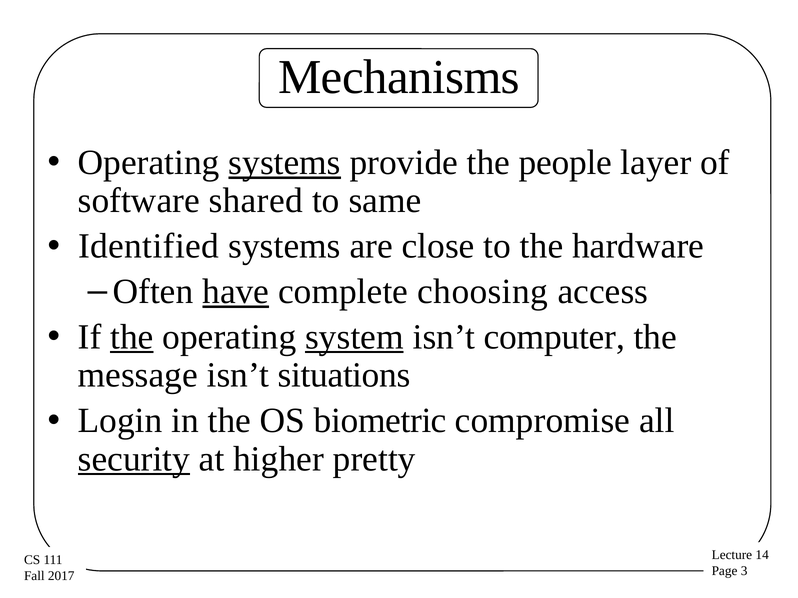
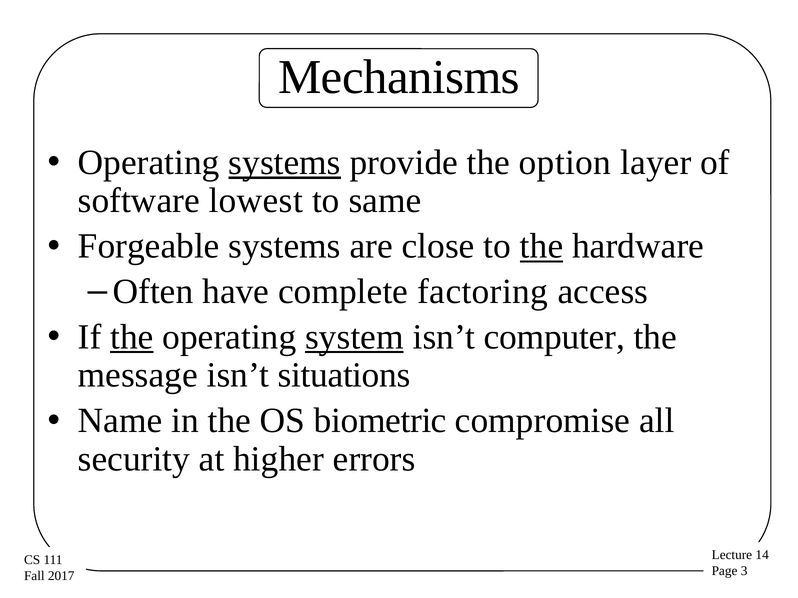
people: people -> option
shared: shared -> lowest
Identified: Identified -> Forgeable
the at (542, 246) underline: none -> present
have underline: present -> none
choosing: choosing -> factoring
Login: Login -> Name
security underline: present -> none
pretty: pretty -> errors
